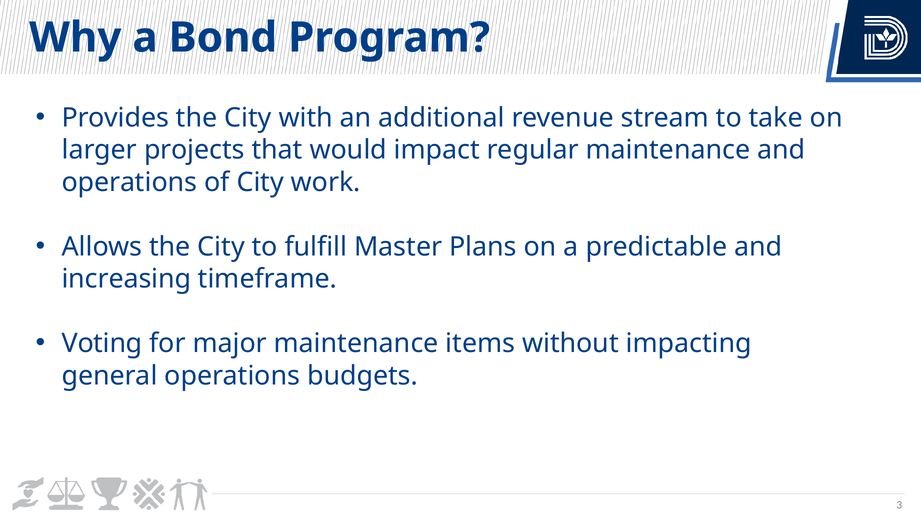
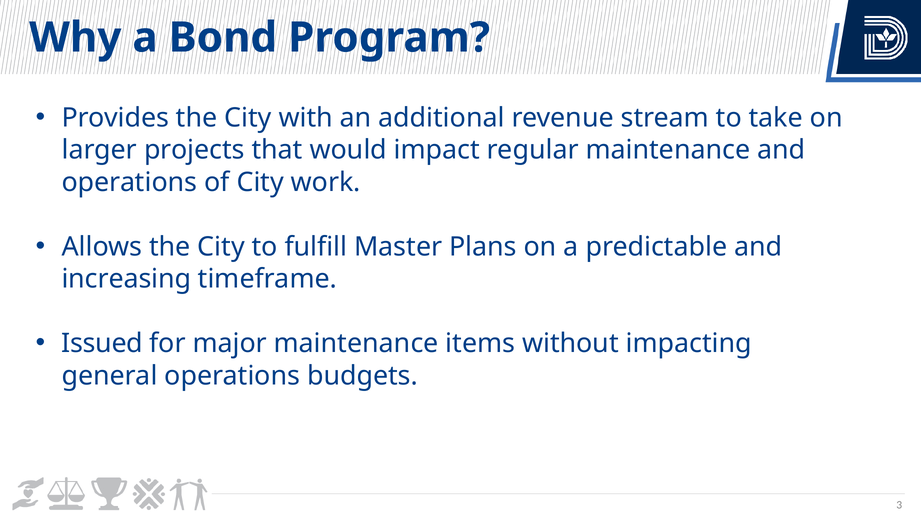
Voting: Voting -> Issued
